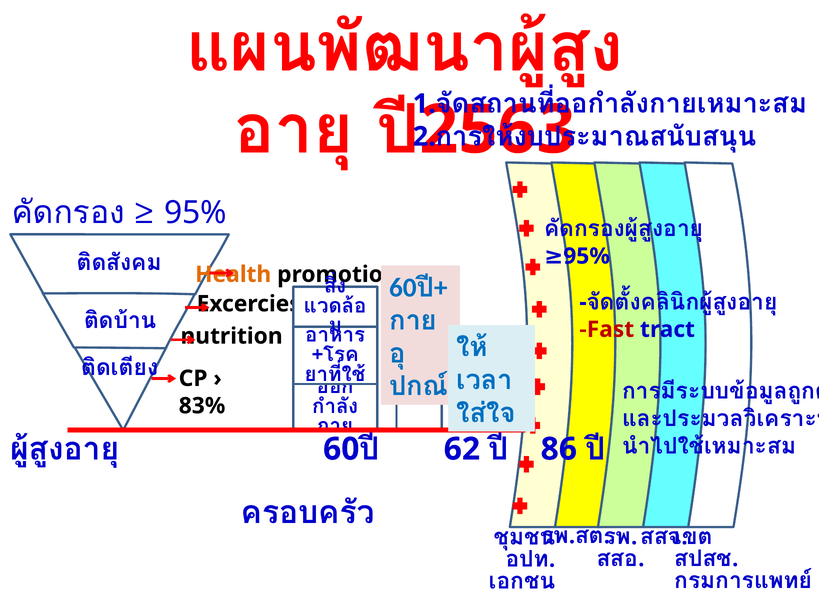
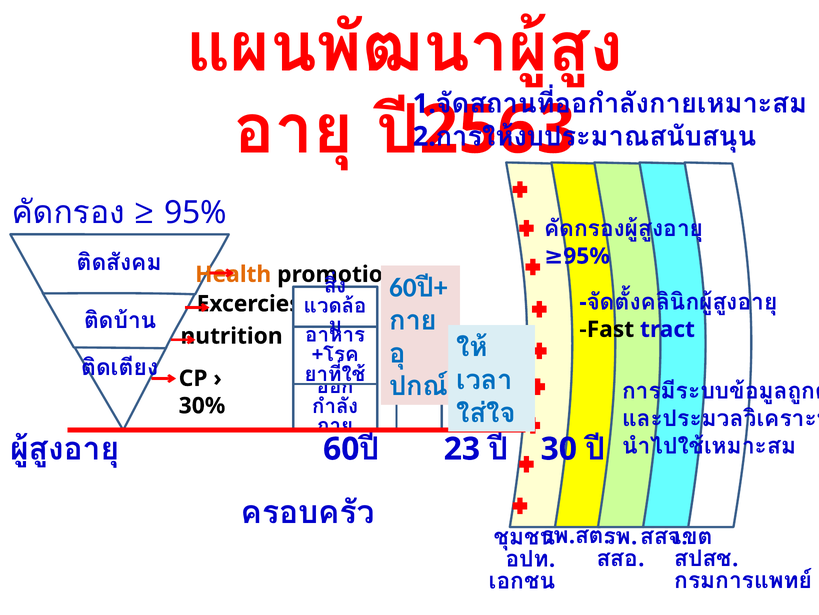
Fast colour: red -> black
83%: 83% -> 30%
62: 62 -> 23
86: 86 -> 30
